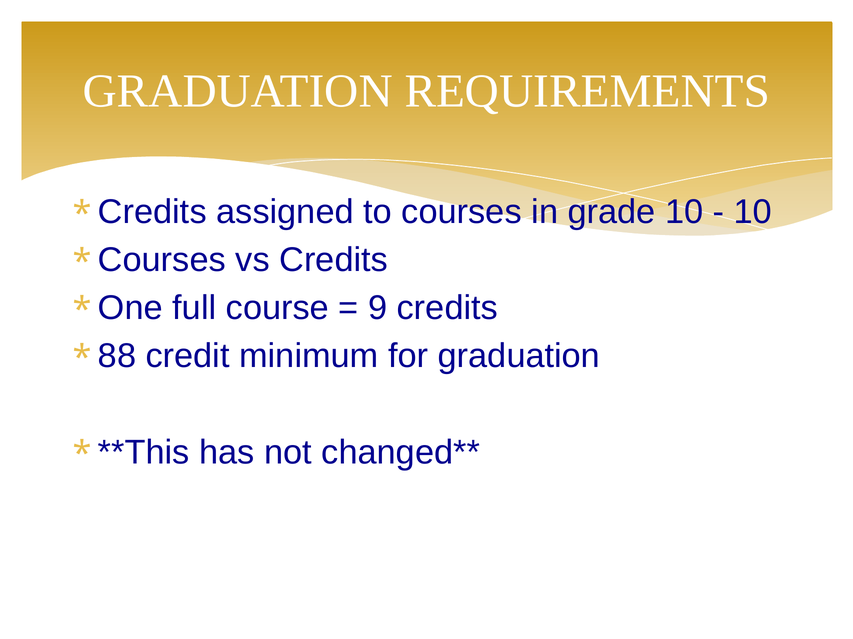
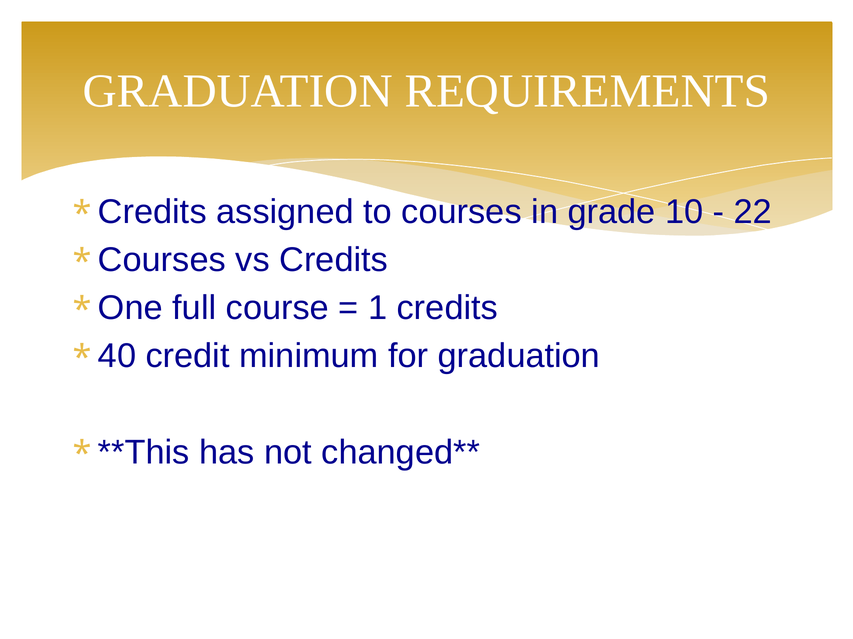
10 at (753, 212): 10 -> 22
9: 9 -> 1
88: 88 -> 40
